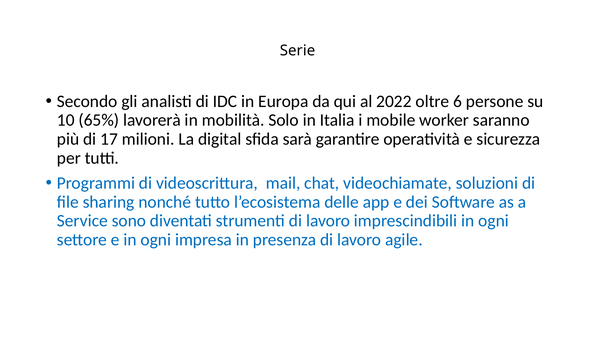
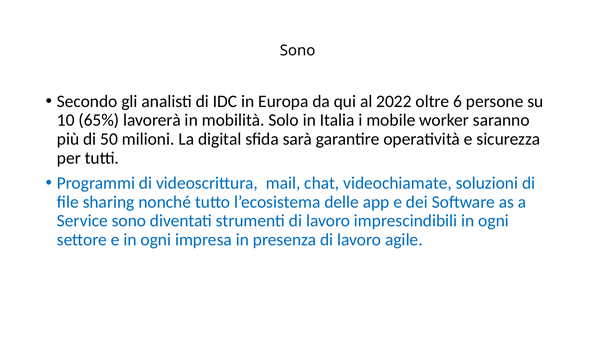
Serie at (297, 50): Serie -> Sono
17: 17 -> 50
